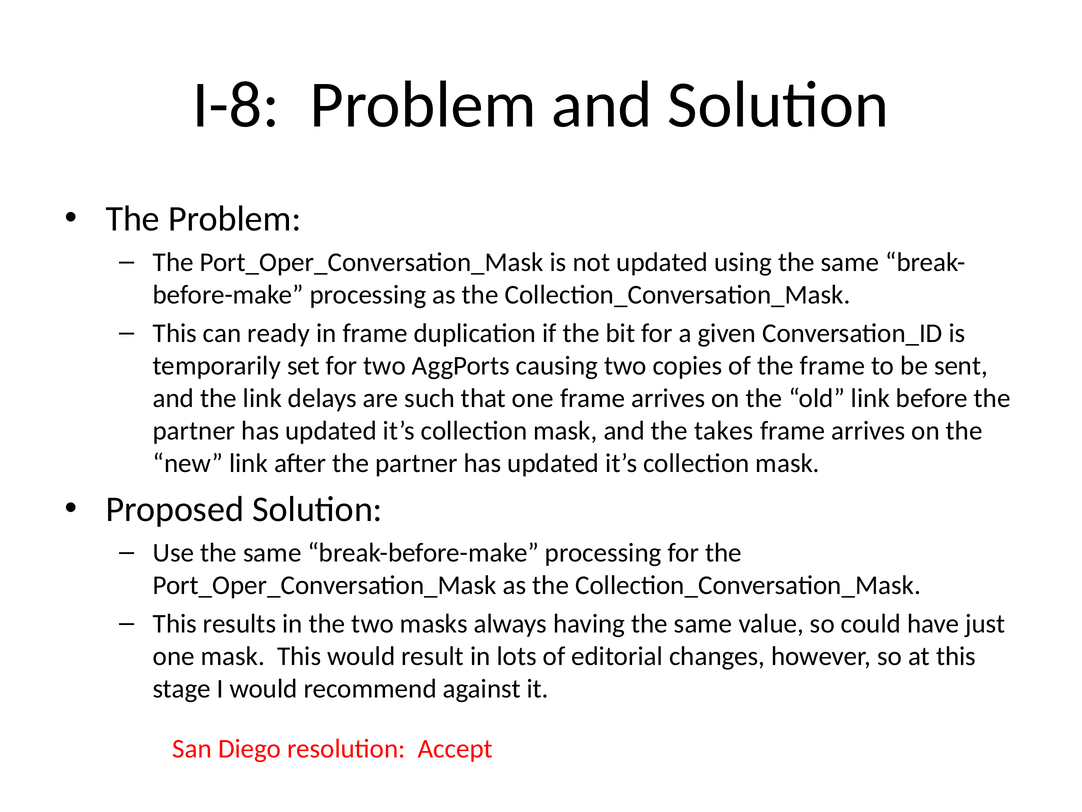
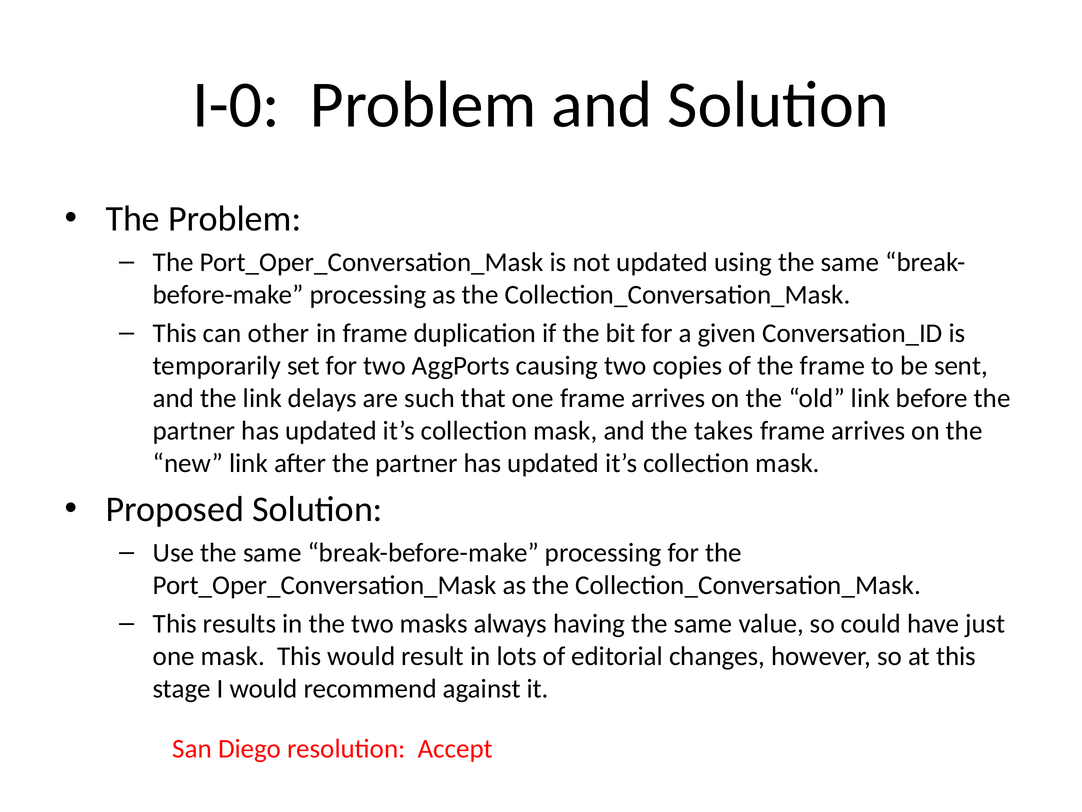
I-8: I-8 -> I-0
ready: ready -> other
